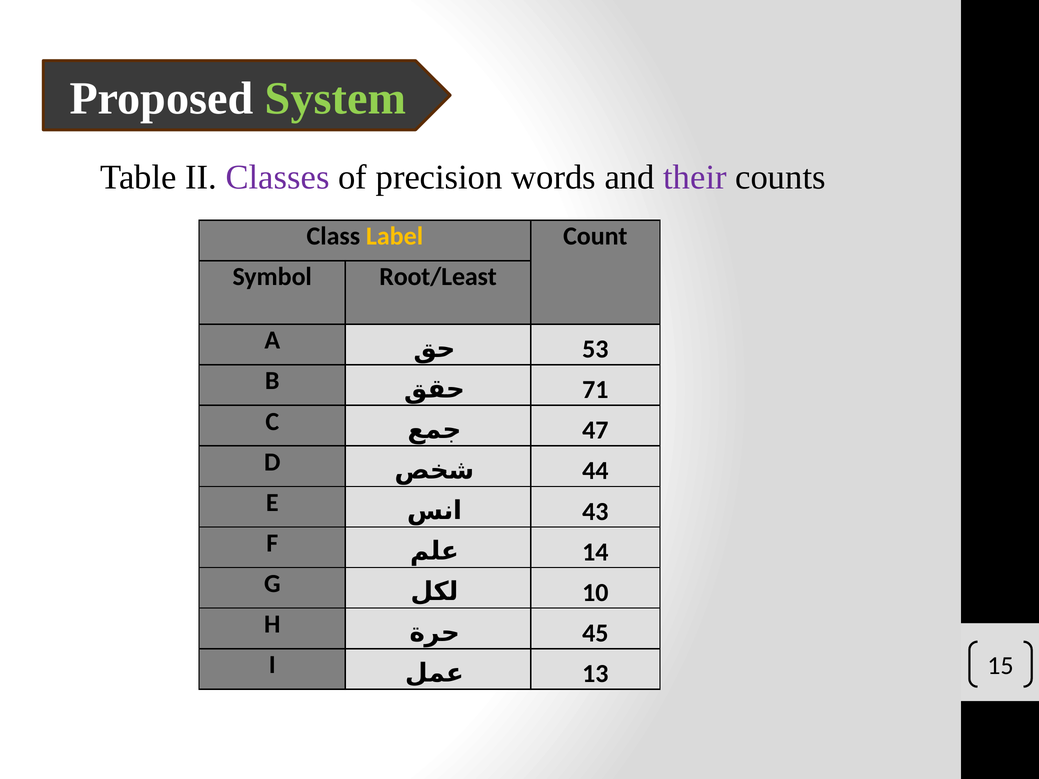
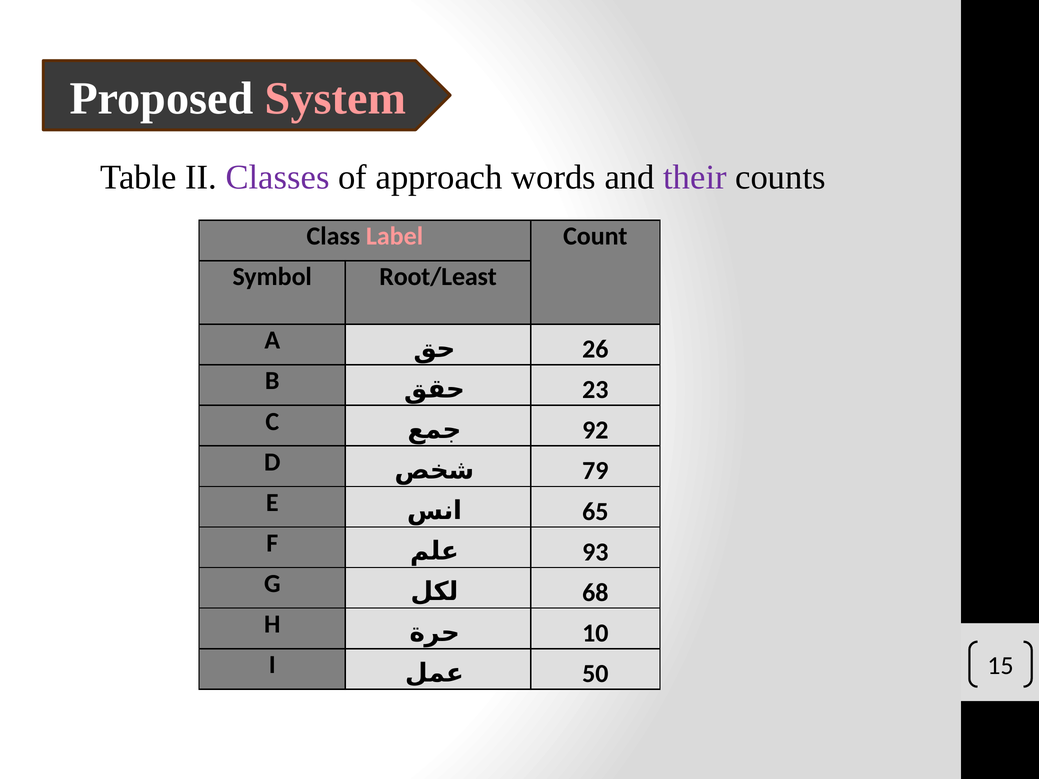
System colour: light green -> pink
precision: precision -> approach
Label colour: yellow -> pink
53: 53 -> 26
71: 71 -> 23
47: 47 -> 92
44: 44 -> 79
43: 43 -> 65
14: 14 -> 93
10: 10 -> 68
45: 45 -> 10
13: 13 -> 50
